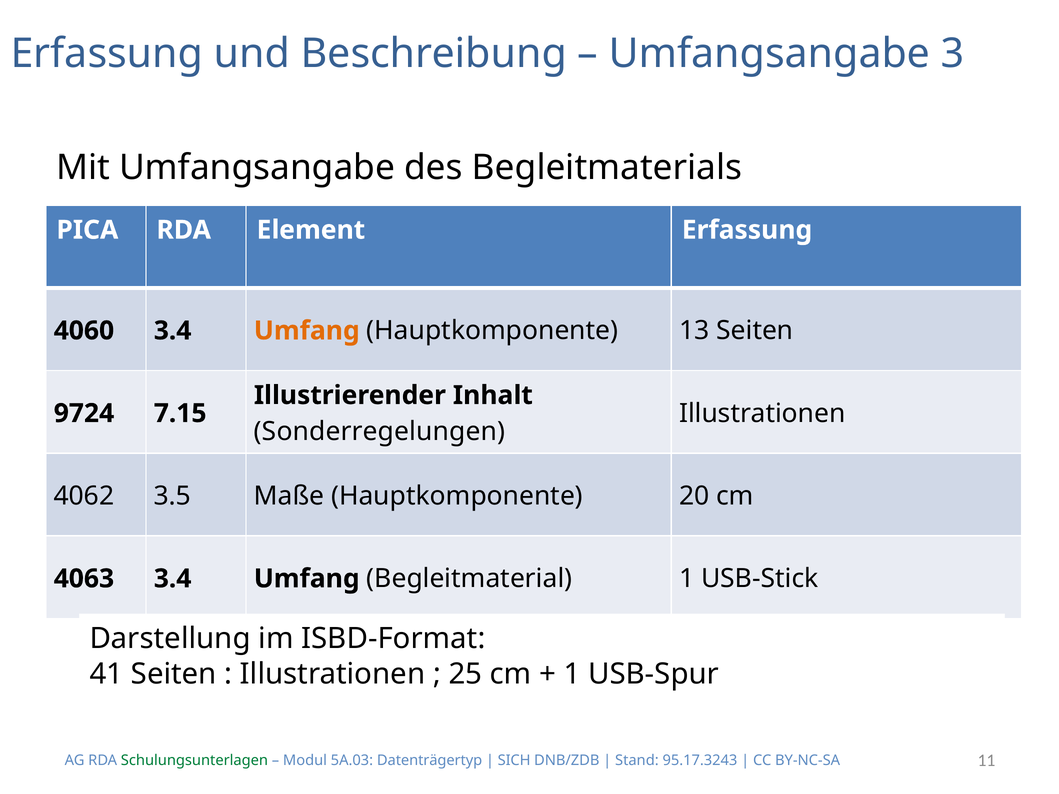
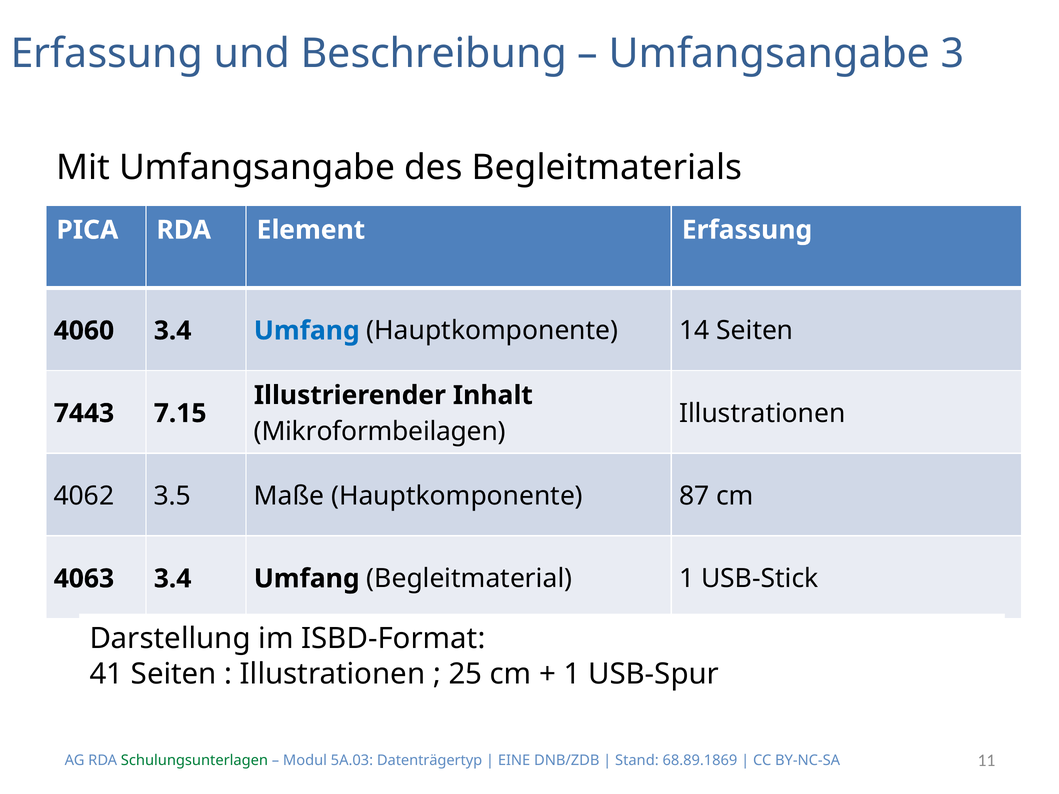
Umfang at (307, 331) colour: orange -> blue
13: 13 -> 14
9724: 9724 -> 7443
Sonderregelungen: Sonderregelungen -> Mikroformbeilagen
20: 20 -> 87
SICH: SICH -> EINE
95.17.3243: 95.17.3243 -> 68.89.1869
